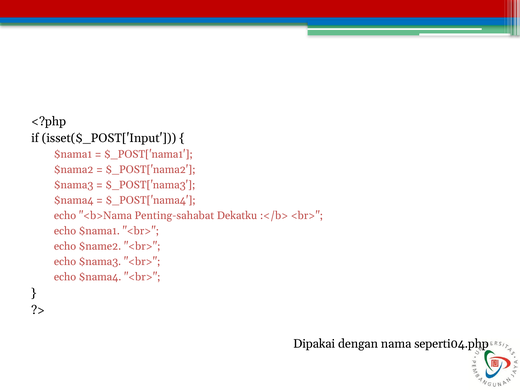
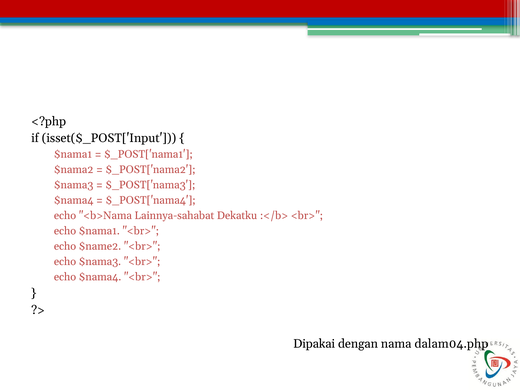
Penting-sahabat: Penting-sahabat -> Lainnya-sahabat
seperti04.php: seperti04.php -> dalam04.php
